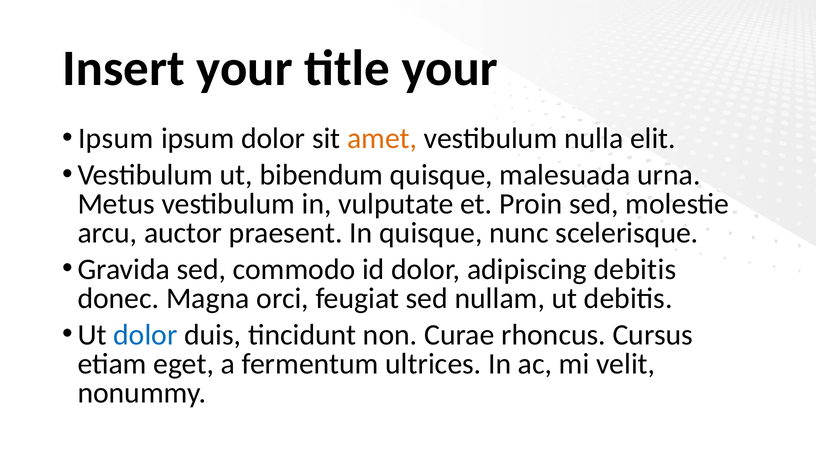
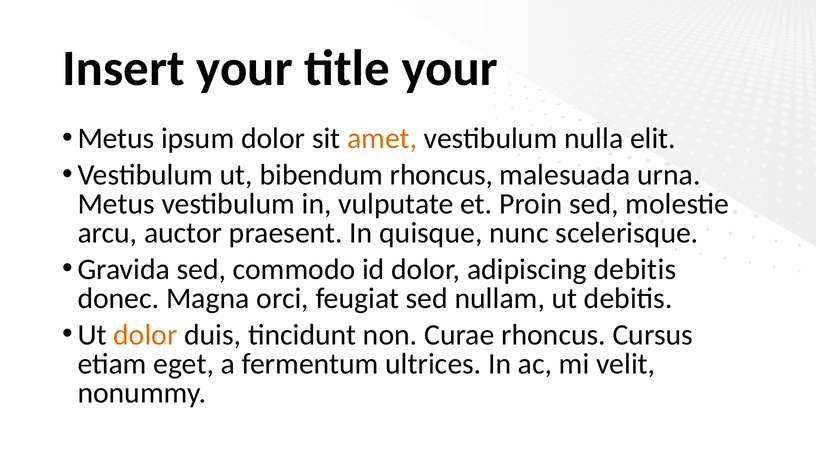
Ipsum at (116, 139): Ipsum -> Metus
bibendum quisque: quisque -> rhoncus
dolor at (145, 335) colour: blue -> orange
